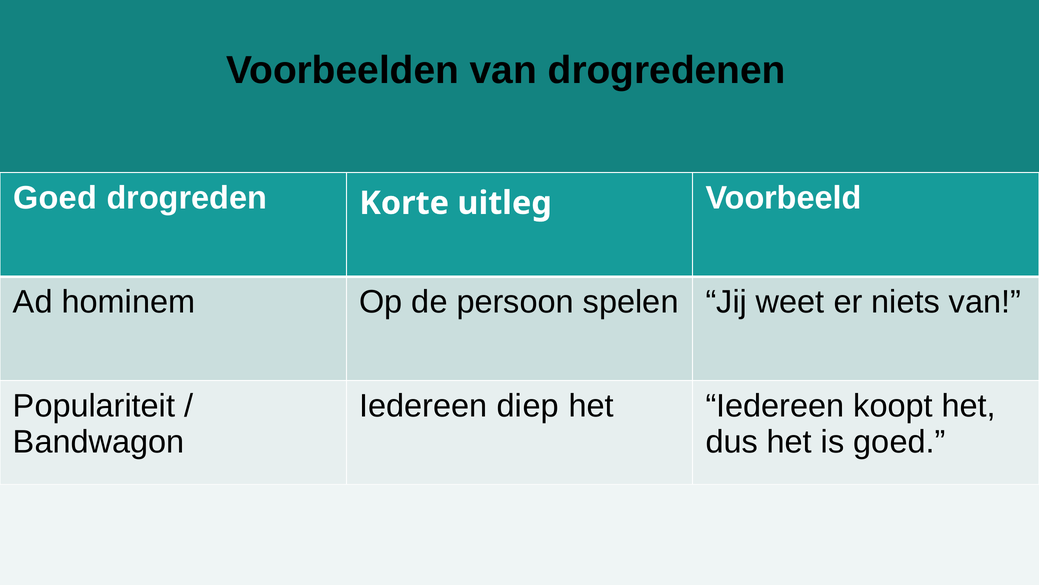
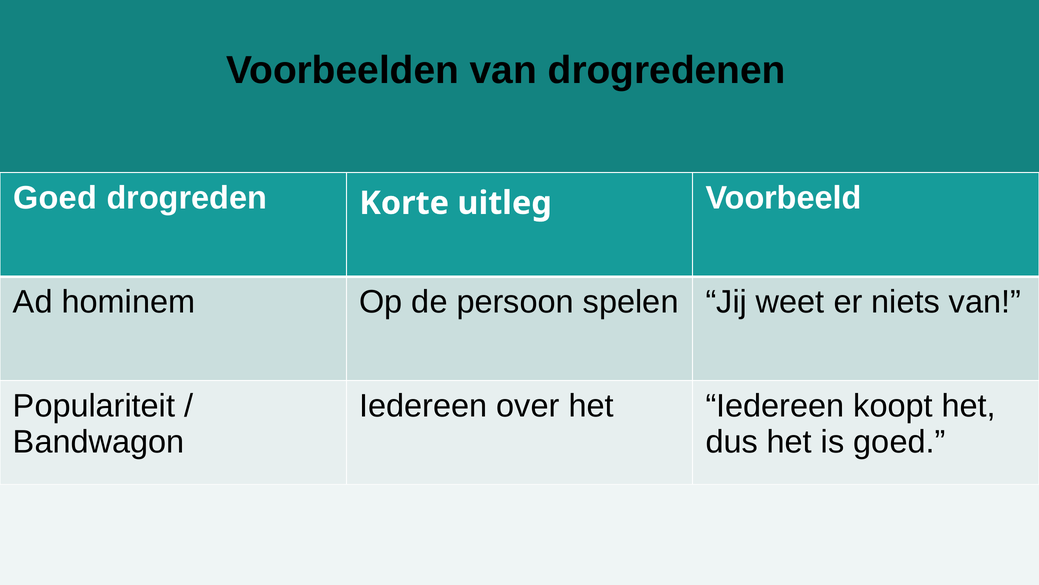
diep: diep -> over
